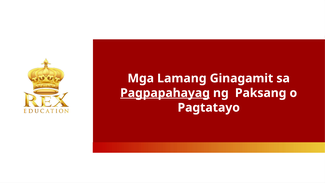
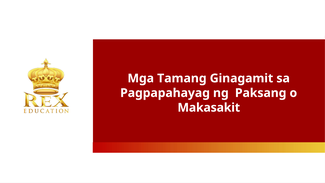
Lamang: Lamang -> Tamang
Pagpapahayag underline: present -> none
Pagtatayo: Pagtatayo -> Makasakit
